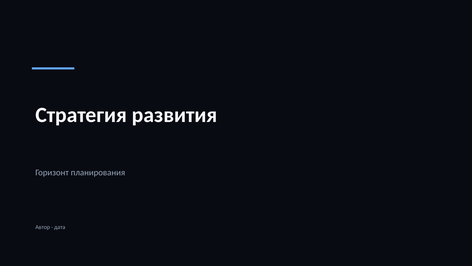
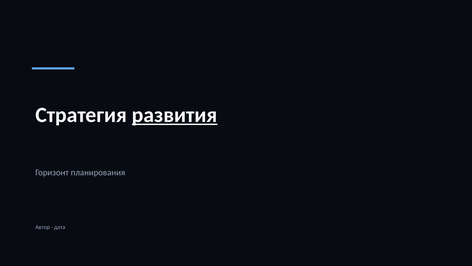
развития underline: none -> present
